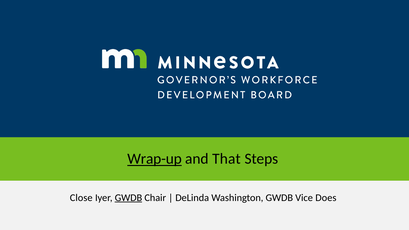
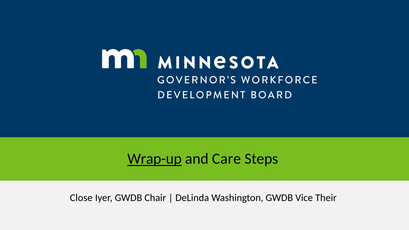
That: That -> Care
GWDB at (128, 198) underline: present -> none
Does: Does -> Their
